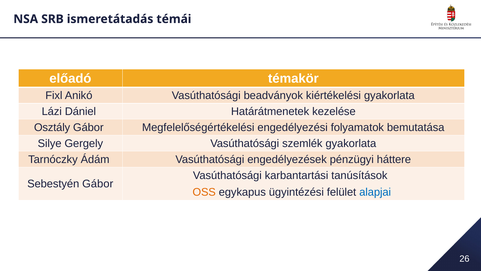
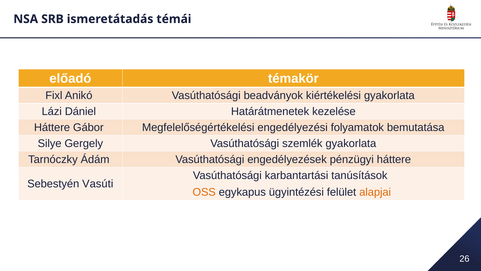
Osztály at (52, 127): Osztály -> Háttere
Sebestyén Gábor: Gábor -> Vasúti
alapjai colour: blue -> orange
